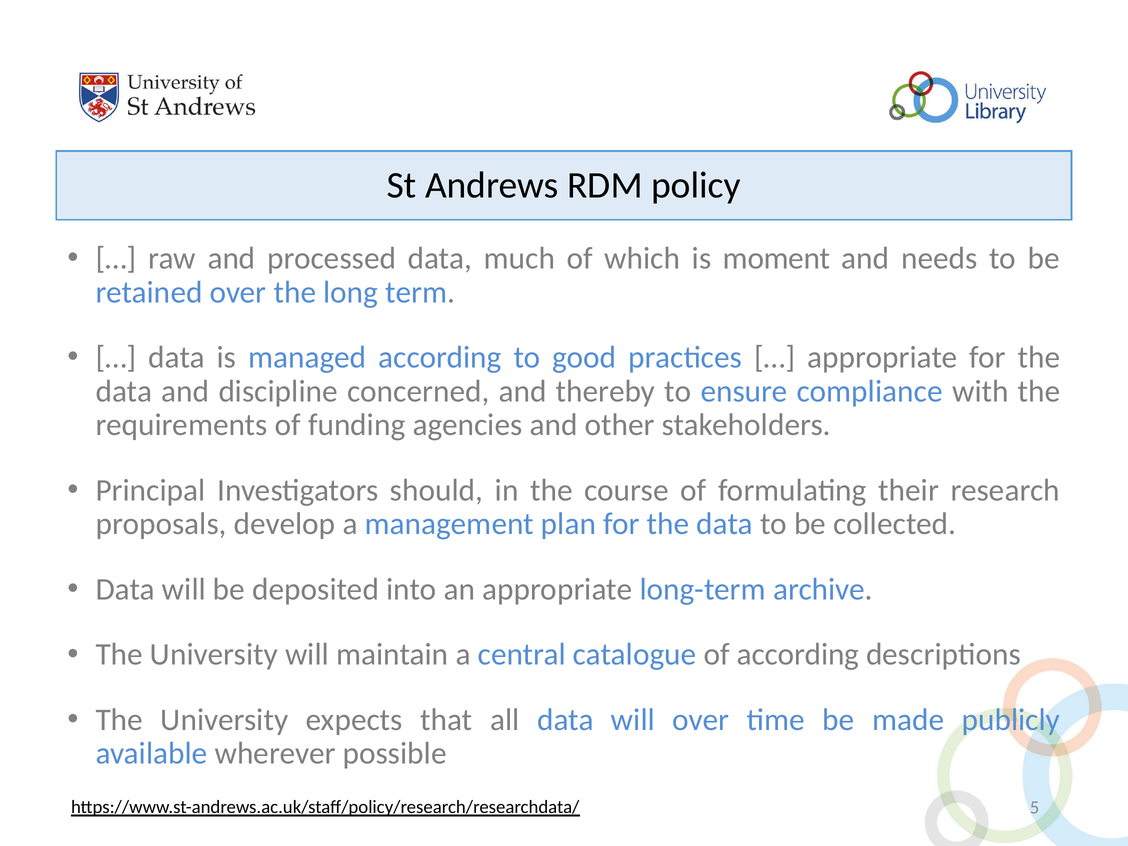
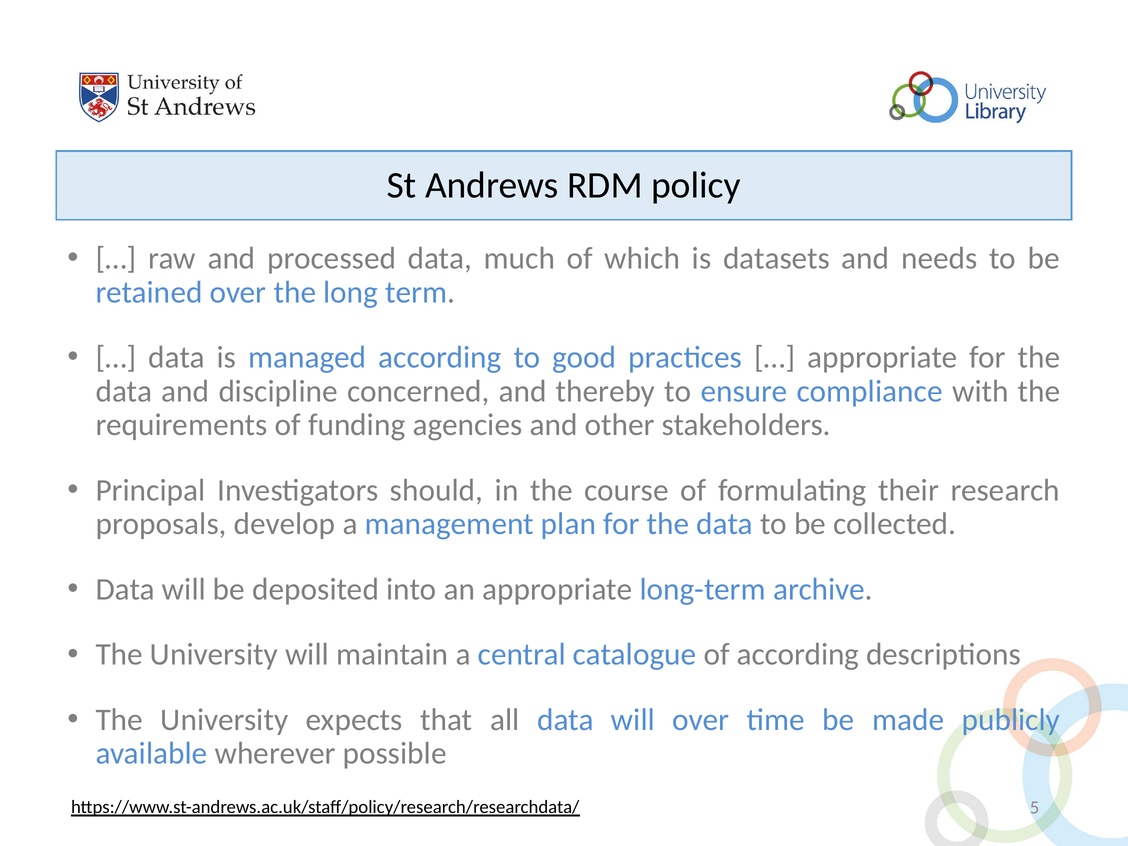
moment: moment -> datasets
